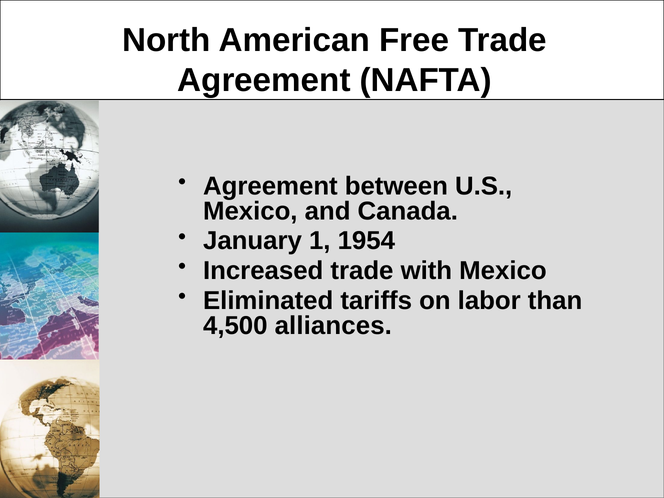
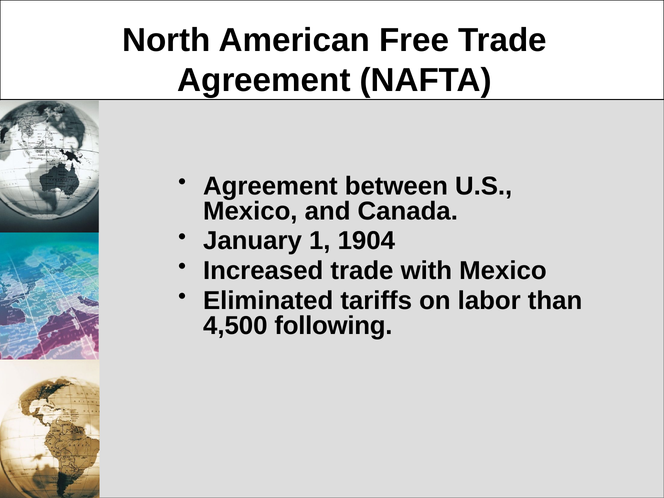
1954: 1954 -> 1904
alliances: alliances -> following
